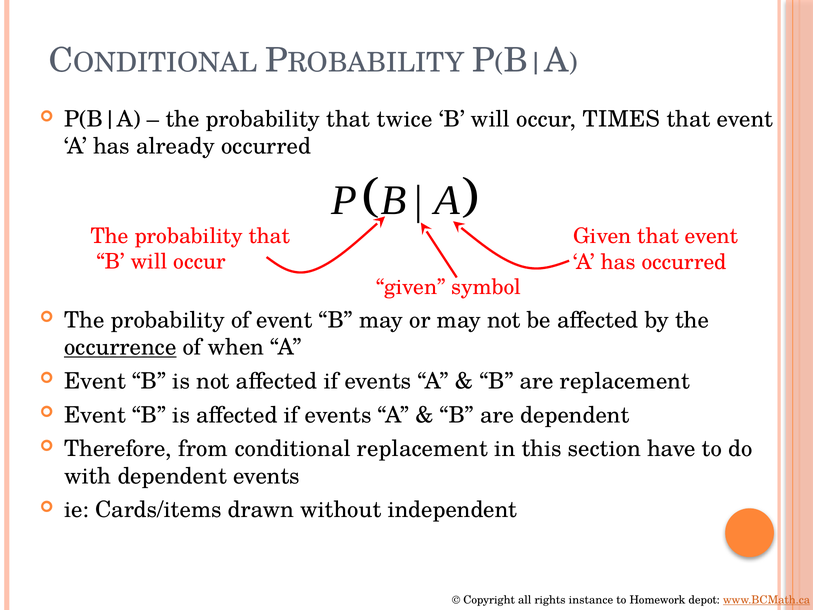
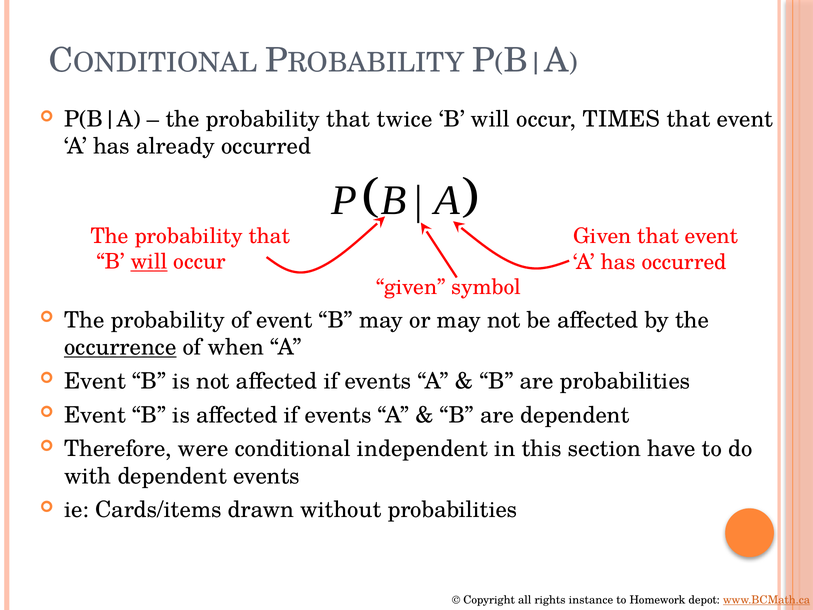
will at (149, 262) underline: none -> present
are replacement: replacement -> probabilities
from: from -> were
conditional replacement: replacement -> independent
without independent: independent -> probabilities
